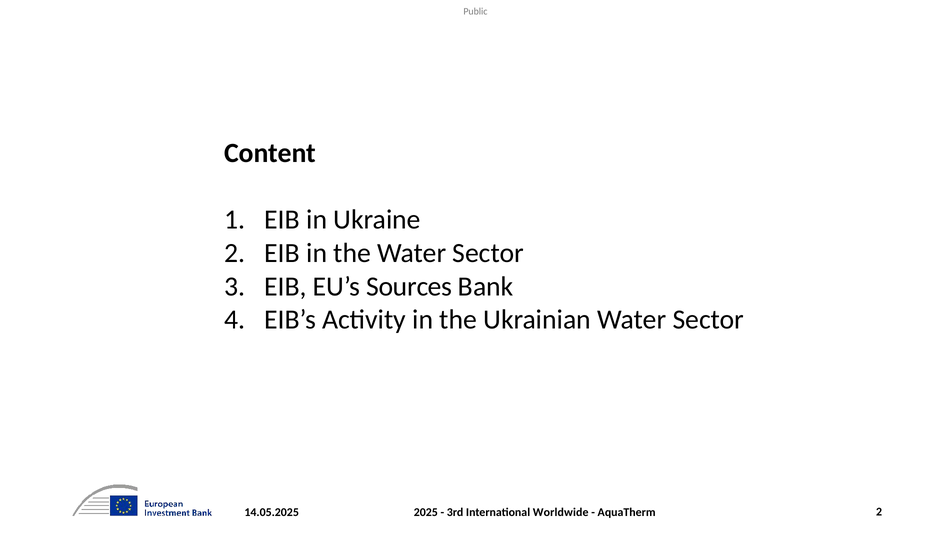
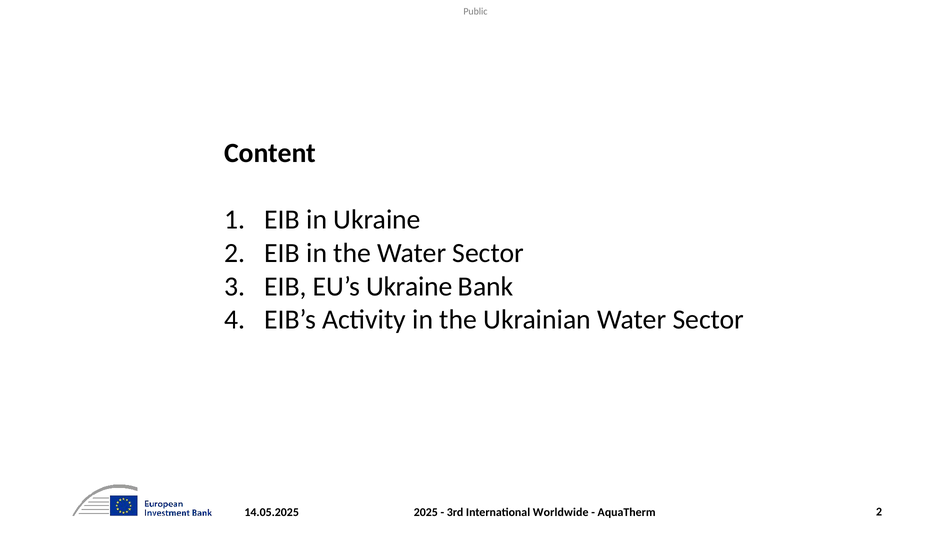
EU’s Sources: Sources -> Ukraine
